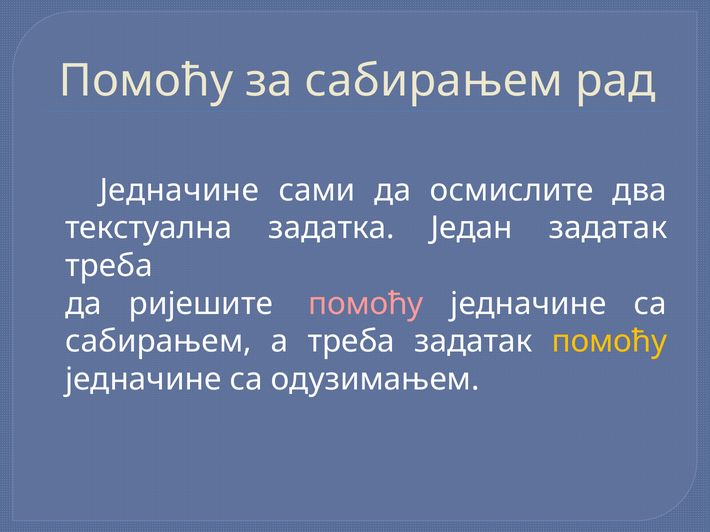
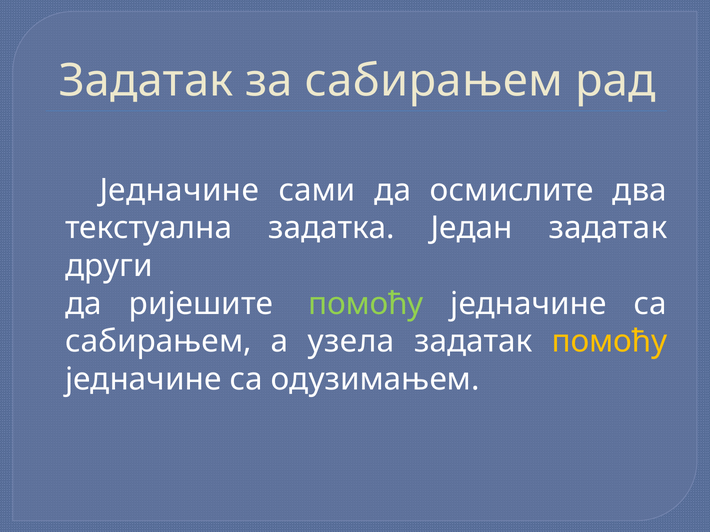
Помоћу at (146, 81): Помоћу -> Задатак
трeбa: трeбa -> други
помоћу at (366, 304) colour: pink -> light green
треба: треба -> узeлa
